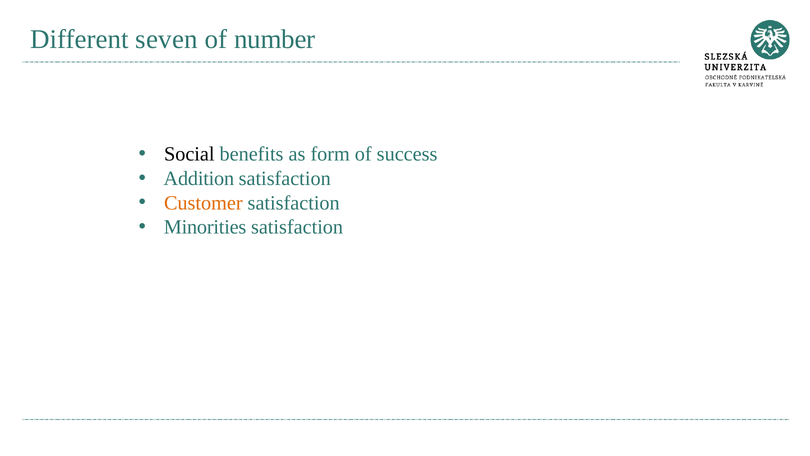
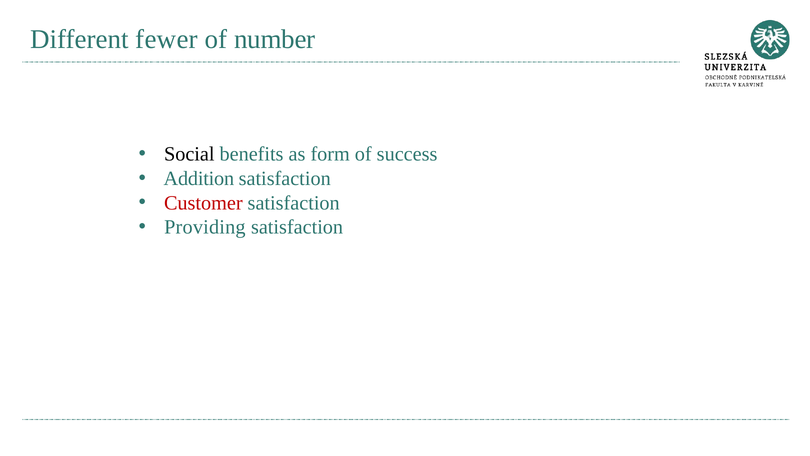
seven: seven -> fewer
Customer colour: orange -> red
Minorities: Minorities -> Providing
